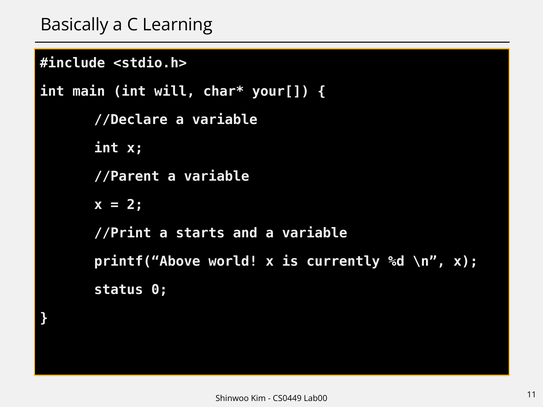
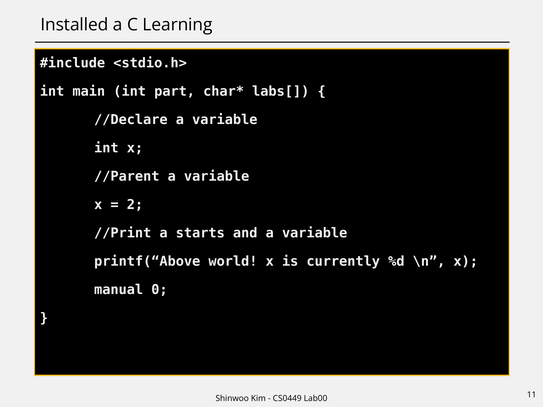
Basically: Basically -> Installed
will: will -> part
your[: your[ -> labs[
status: status -> manual
